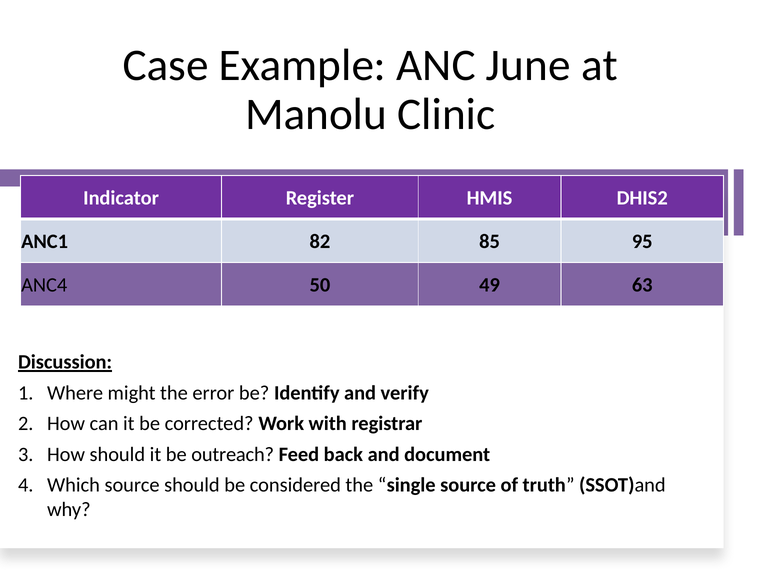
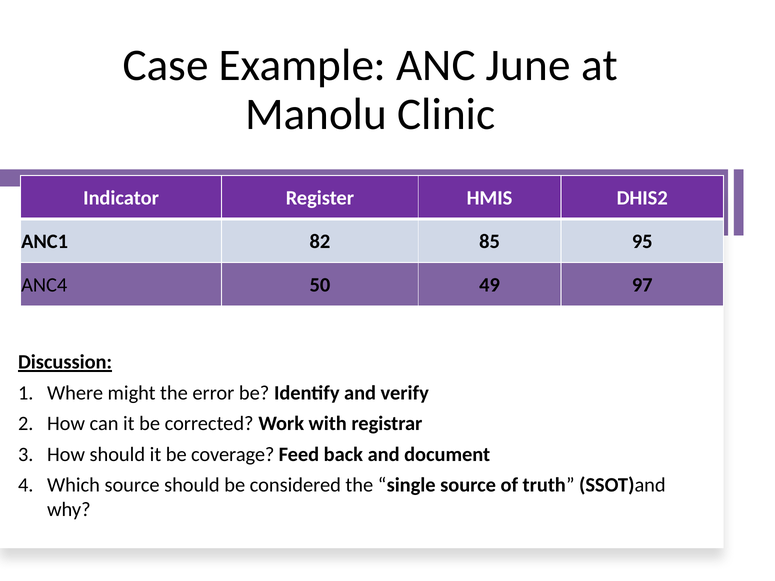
63: 63 -> 97
outreach: outreach -> coverage
